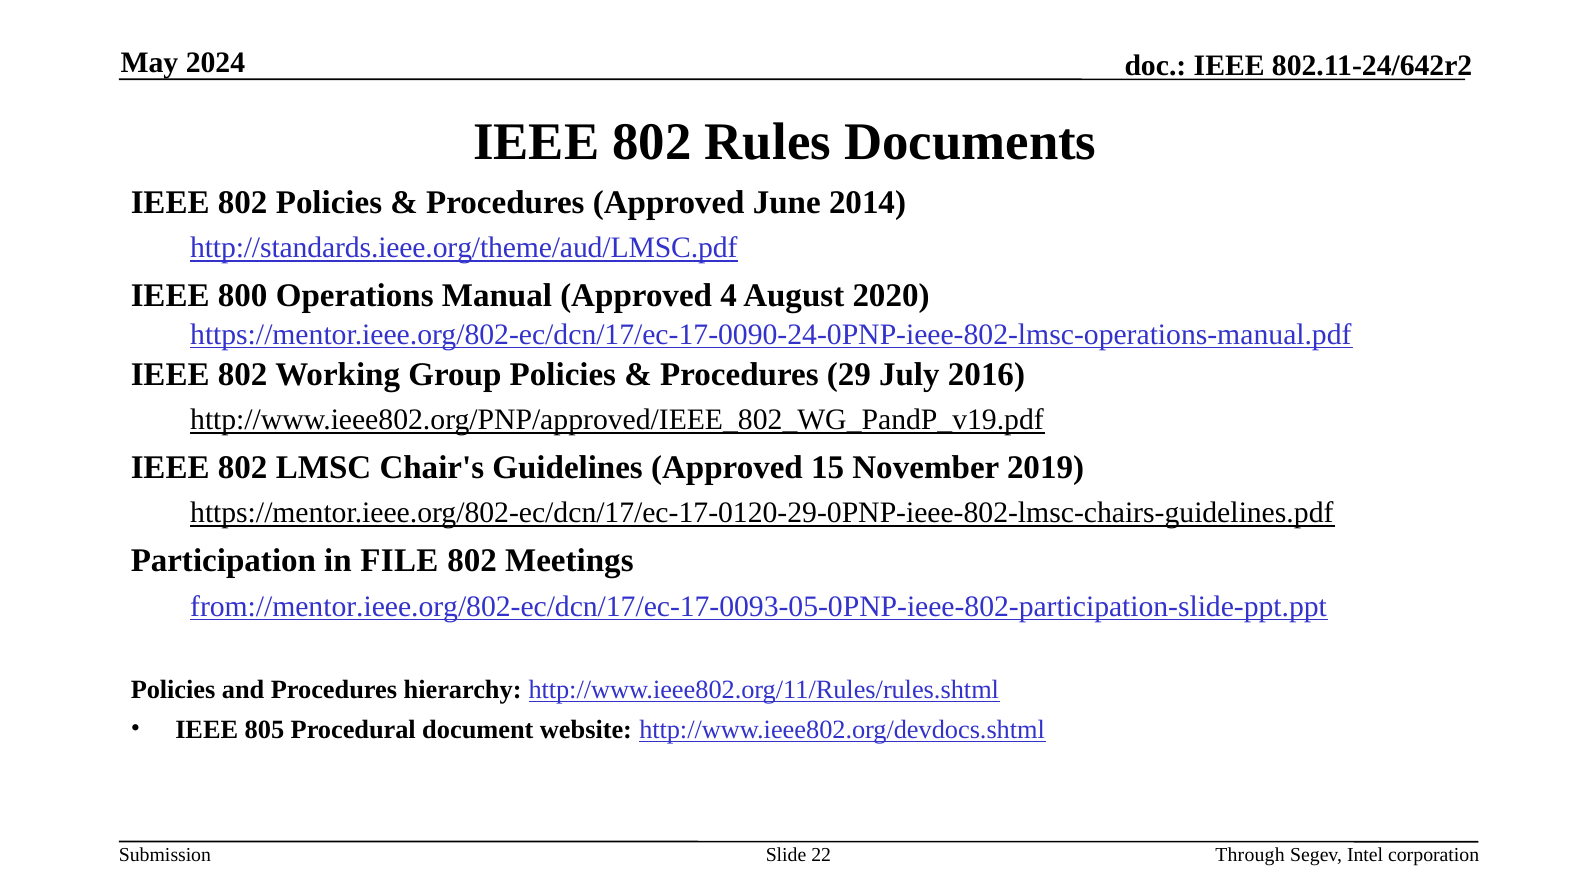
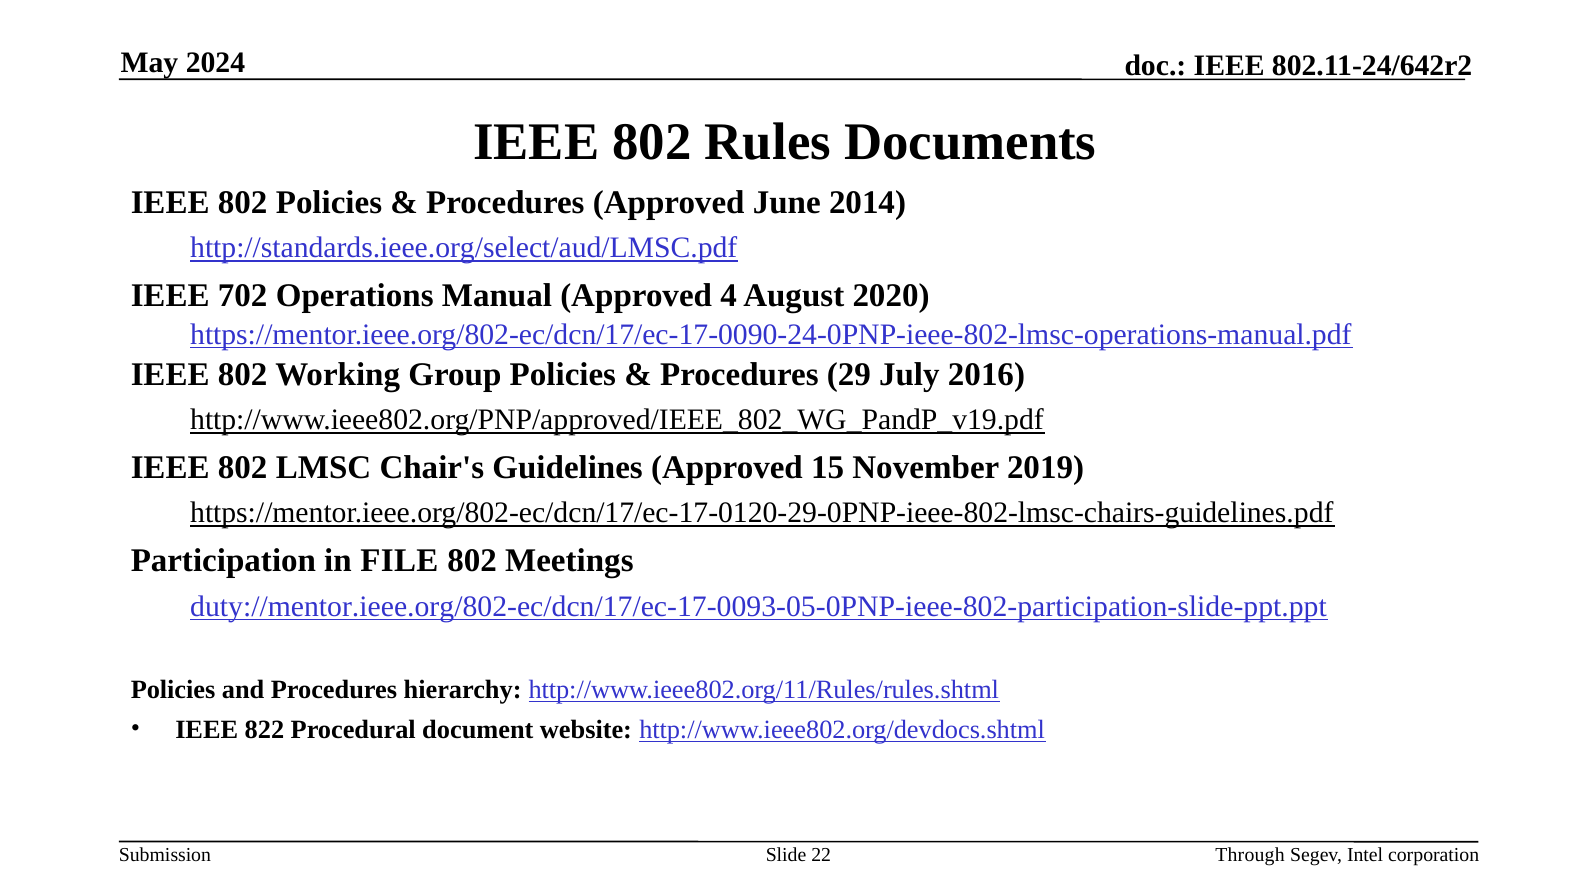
http://standards.ieee.org/theme/aud/LMSC.pdf: http://standards.ieee.org/theme/aud/LMSC.pdf -> http://standards.ieee.org/select/aud/LMSC.pdf
800: 800 -> 702
from://mentor.ieee.org/802-ec/dcn/17/ec-17-0093-05-0PNP-ieee-802-participation-slide-ppt.ppt: from://mentor.ieee.org/802-ec/dcn/17/ec-17-0093-05-0PNP-ieee-802-participation-slide-ppt.ppt -> duty://mentor.ieee.org/802-ec/dcn/17/ec-17-0093-05-0PNP-ieee-802-participation-slide-ppt.ppt
805: 805 -> 822
